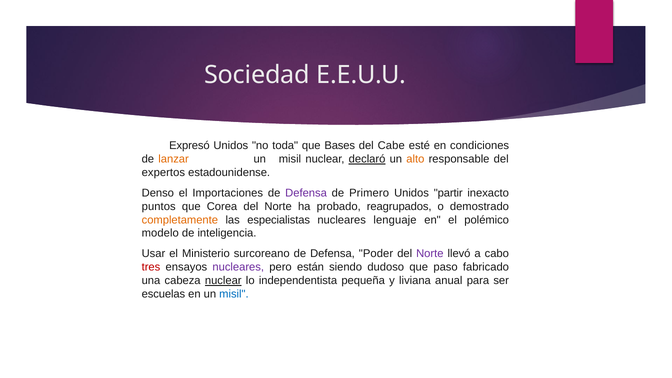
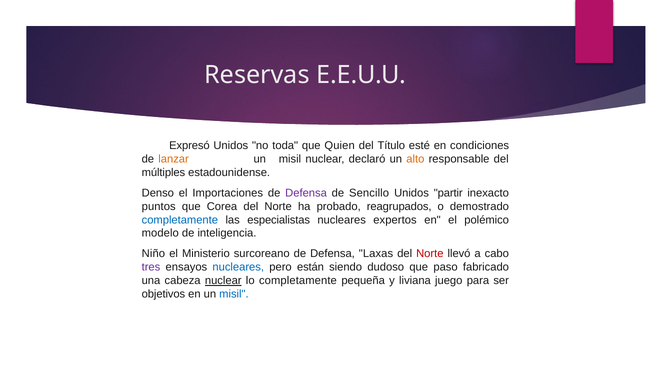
Sociedad: Sociedad -> Reservas
Bases: Bases -> Quien
Cabe: Cabe -> Título
declaró underline: present -> none
expertos: expertos -> múltiples
Primero: Primero -> Sencillo
completamente at (180, 220) colour: orange -> blue
lenguaje: lenguaje -> expertos
Usar: Usar -> Niño
Poder: Poder -> Laxas
Norte at (430, 254) colour: purple -> red
tres colour: red -> purple
nucleares at (238, 267) colour: purple -> blue
lo independentista: independentista -> completamente
anual: anual -> juego
escuelas: escuelas -> objetivos
